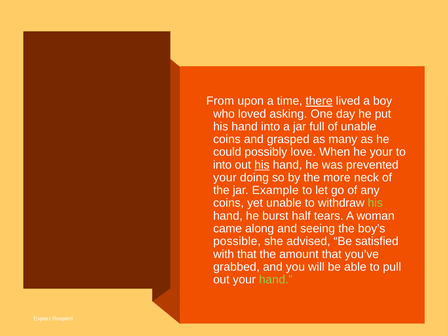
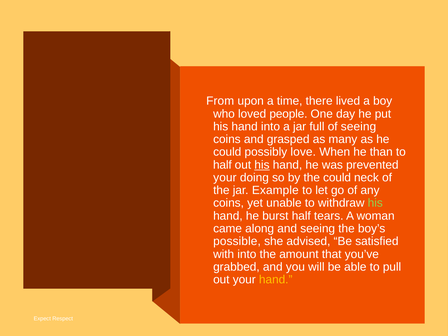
there underline: present -> none
asking: asking -> people
of unable: unable -> seeing
he your: your -> than
into at (222, 165): into -> half
the more: more -> could
with that: that -> into
hand at (276, 280) colour: light green -> yellow
